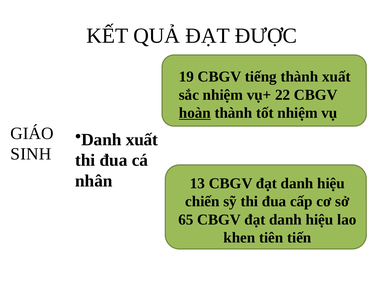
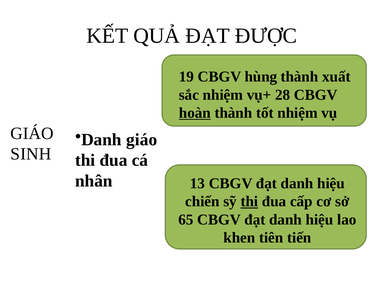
tiếng: tiếng -> hùng
22: 22 -> 28
Danh xuất: xuất -> giáo
thi at (249, 202) underline: none -> present
